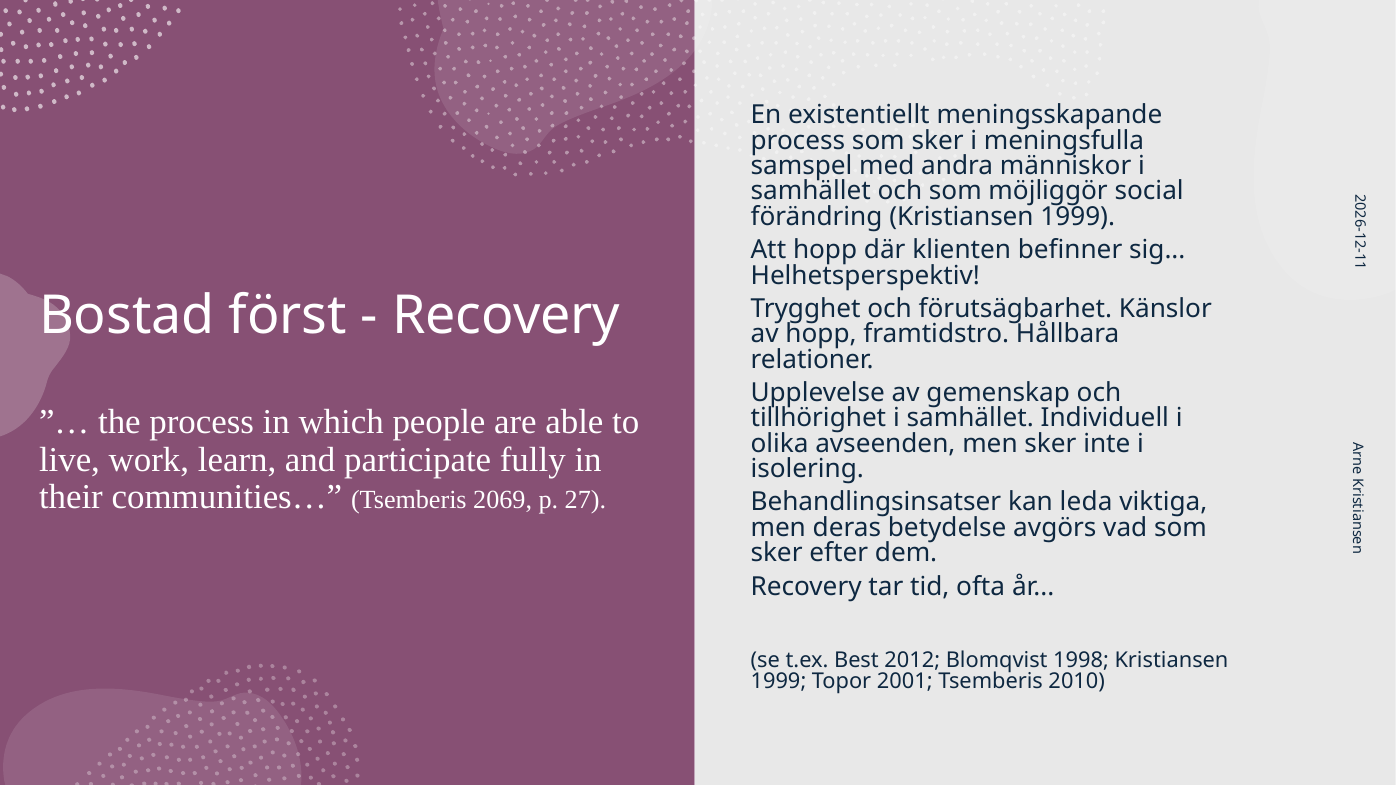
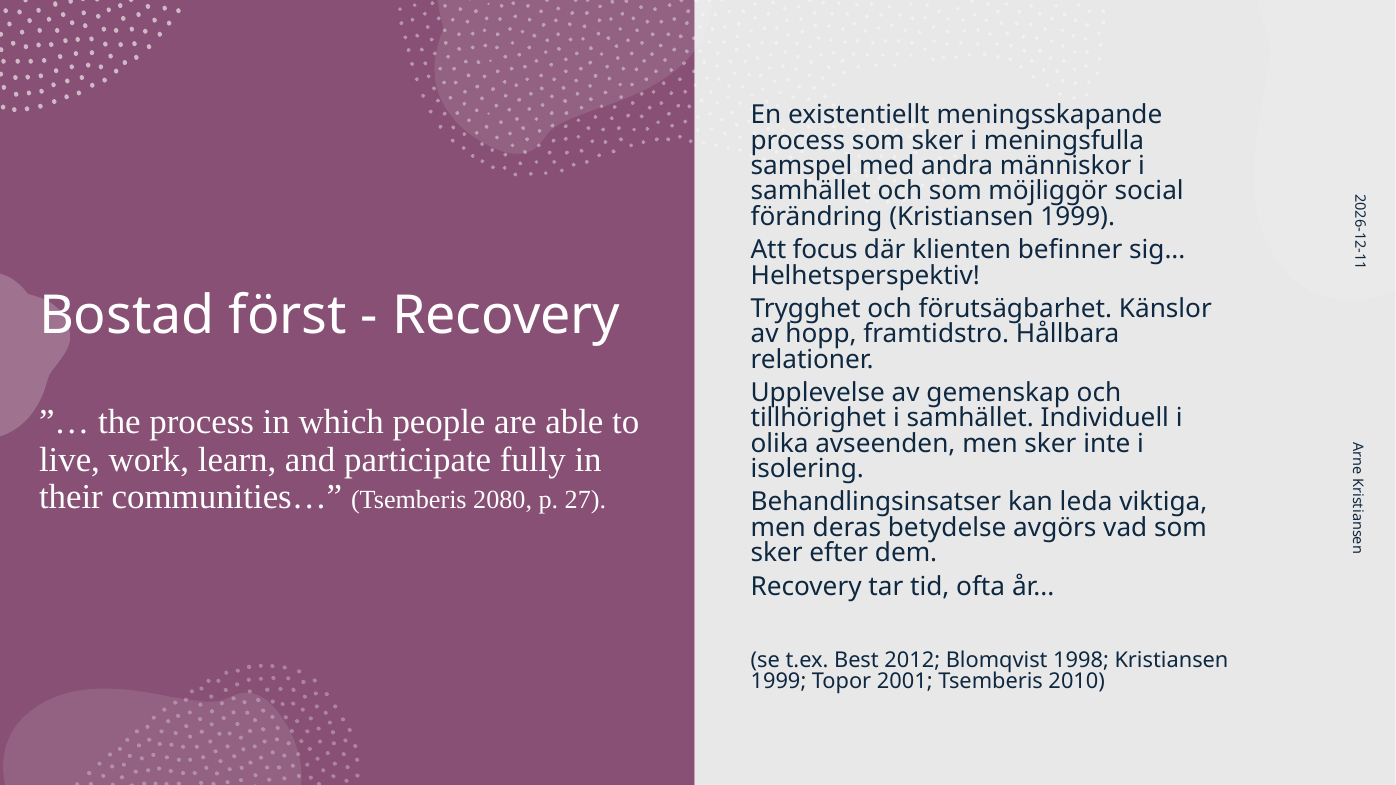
Att hopp: hopp -> focus
2069: 2069 -> 2080
